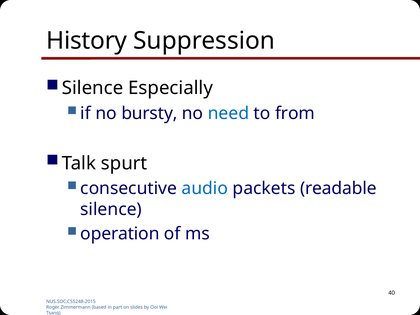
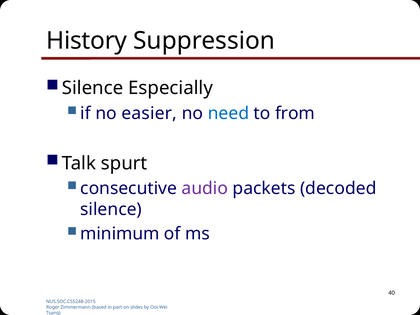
bursty: bursty -> easier
audio colour: blue -> purple
readable: readable -> decoded
operation: operation -> minimum
